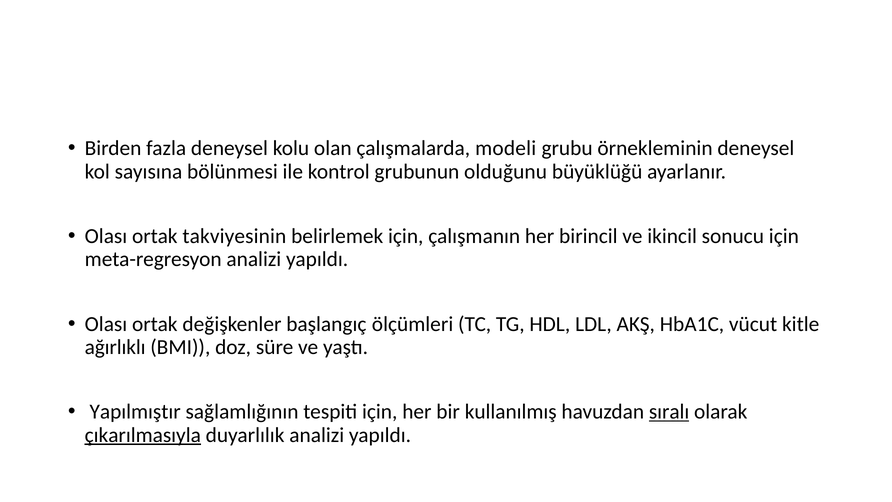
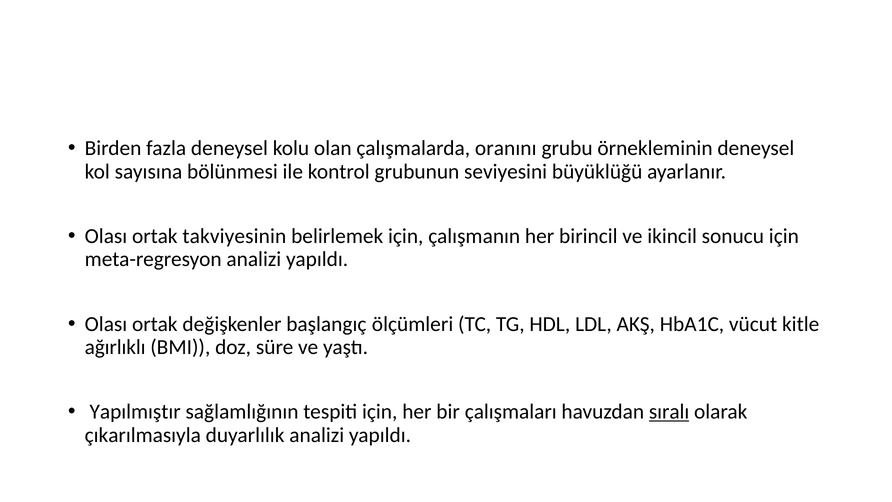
modeli: modeli -> oranını
olduğunu: olduğunu -> seviyesini
kullanılmış: kullanılmış -> çalışmaları
çıkarılmasıyla underline: present -> none
